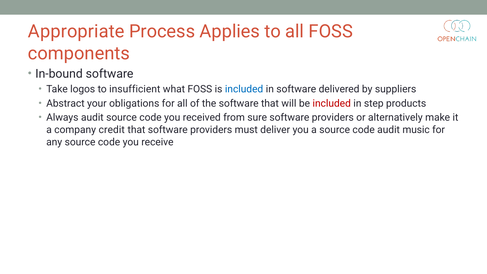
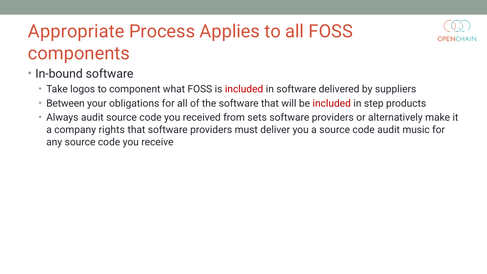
insufficient: insufficient -> component
included at (244, 89) colour: blue -> red
Abstract: Abstract -> Between
sure: sure -> sets
credit: credit -> rights
